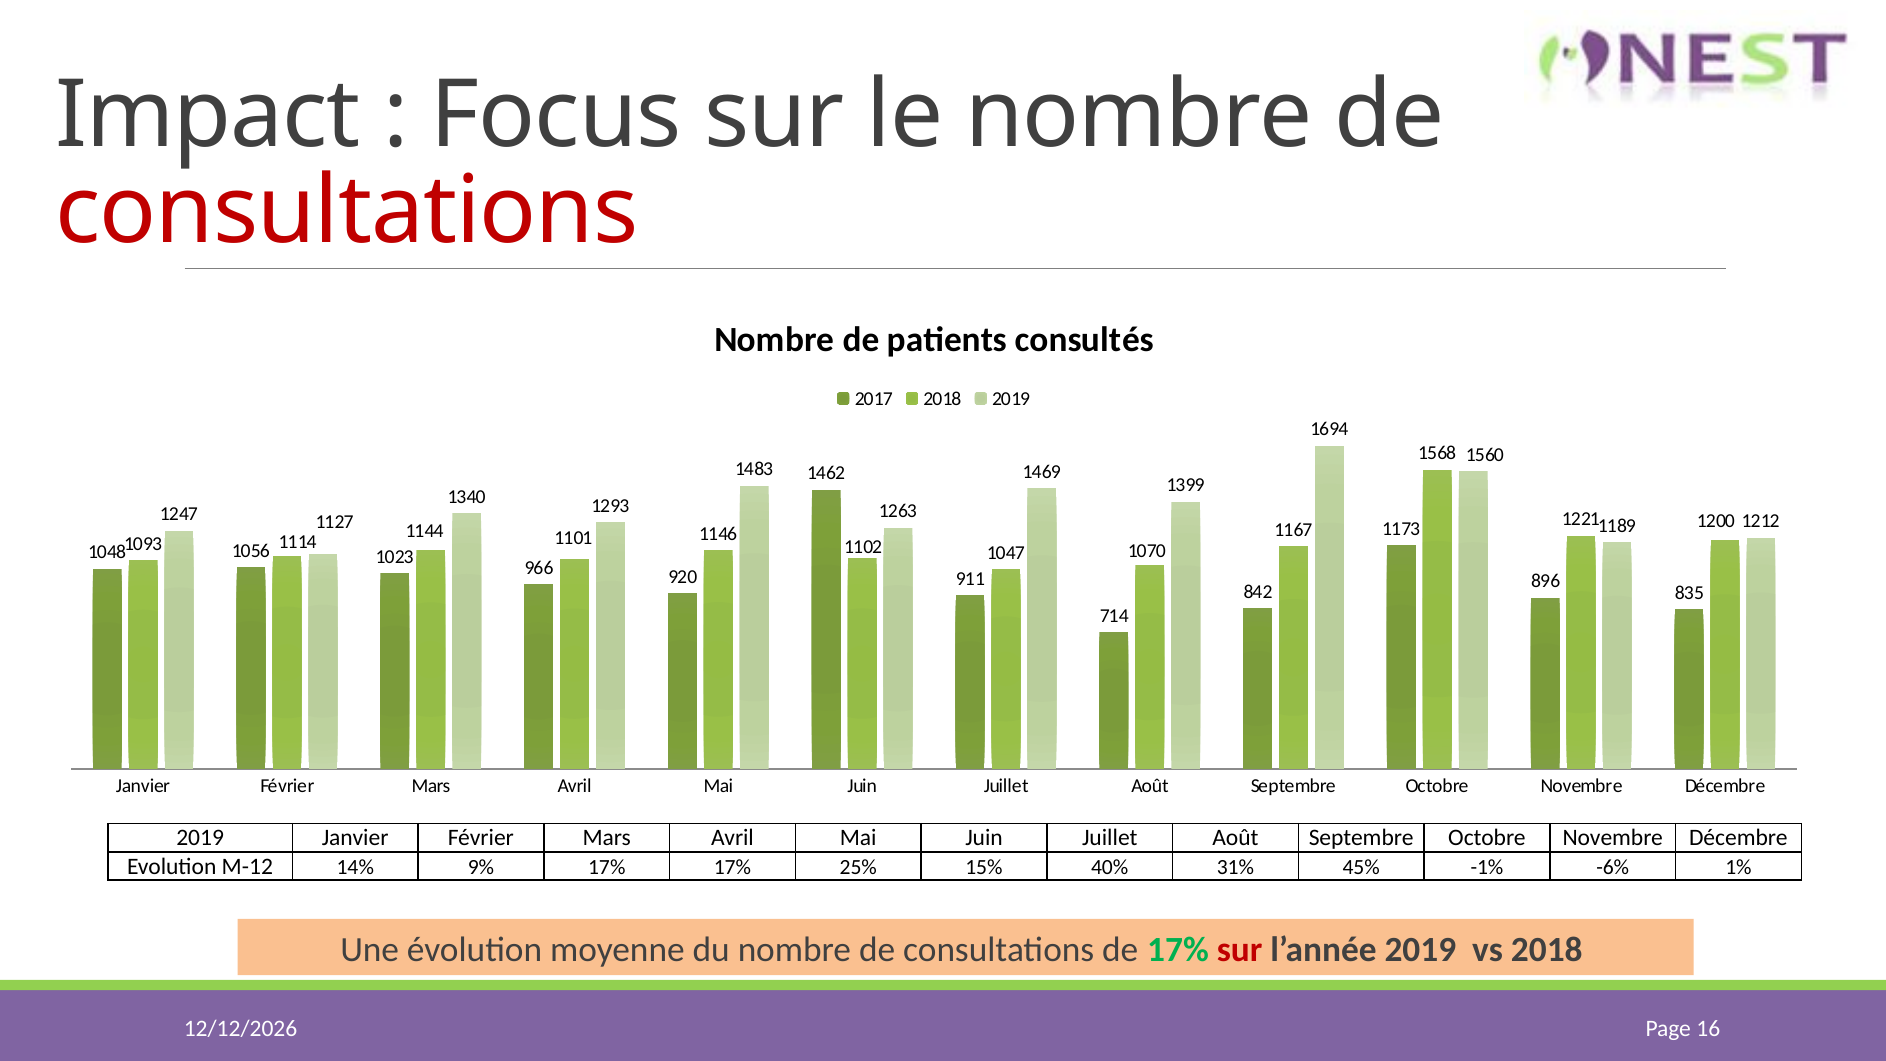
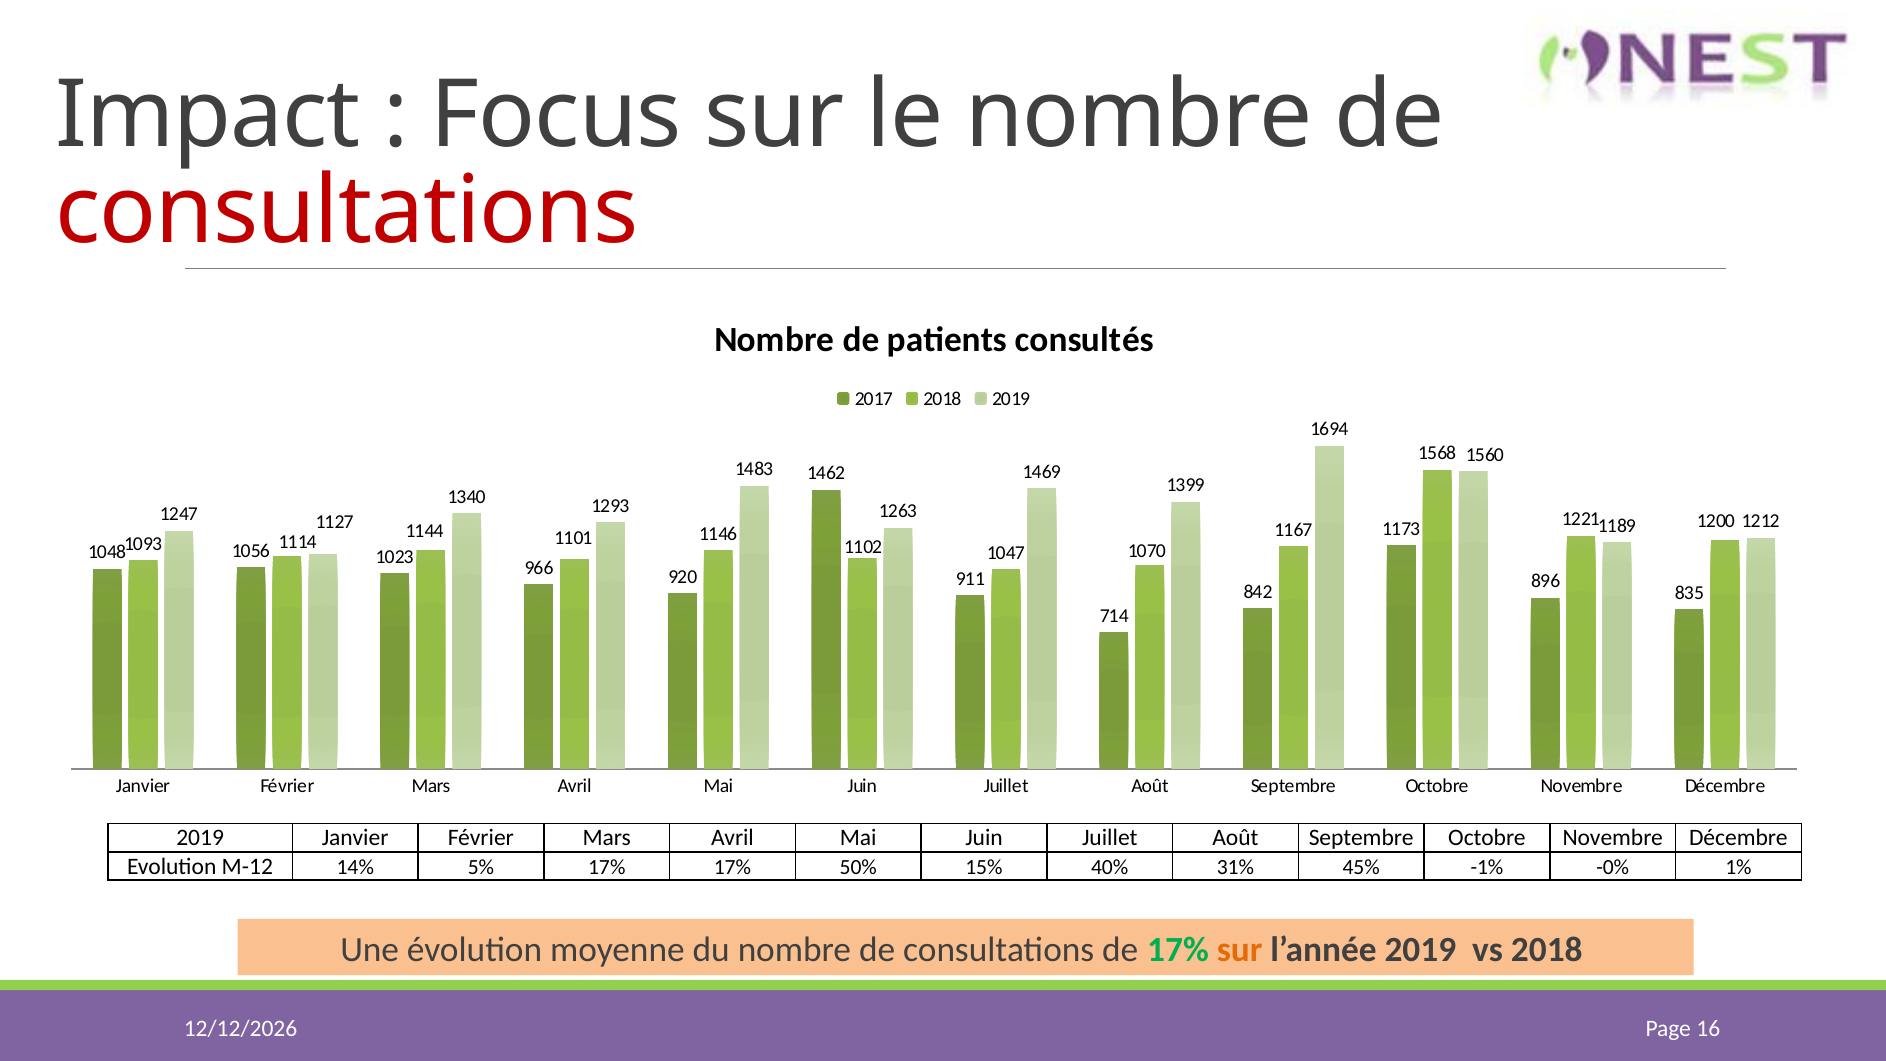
9%: 9% -> 5%
25%: 25% -> 50%
-6%: -6% -> -0%
sur at (1240, 949) colour: red -> orange
